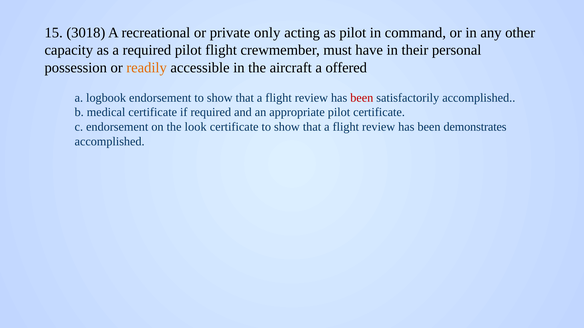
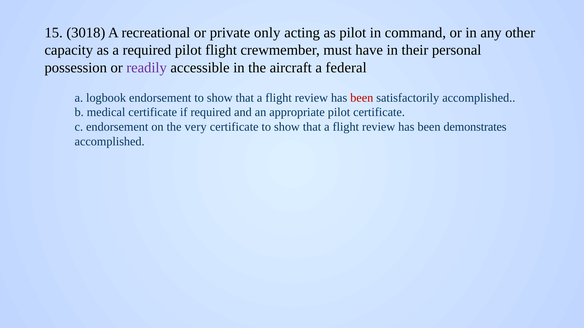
readily colour: orange -> purple
offered: offered -> federal
look: look -> very
